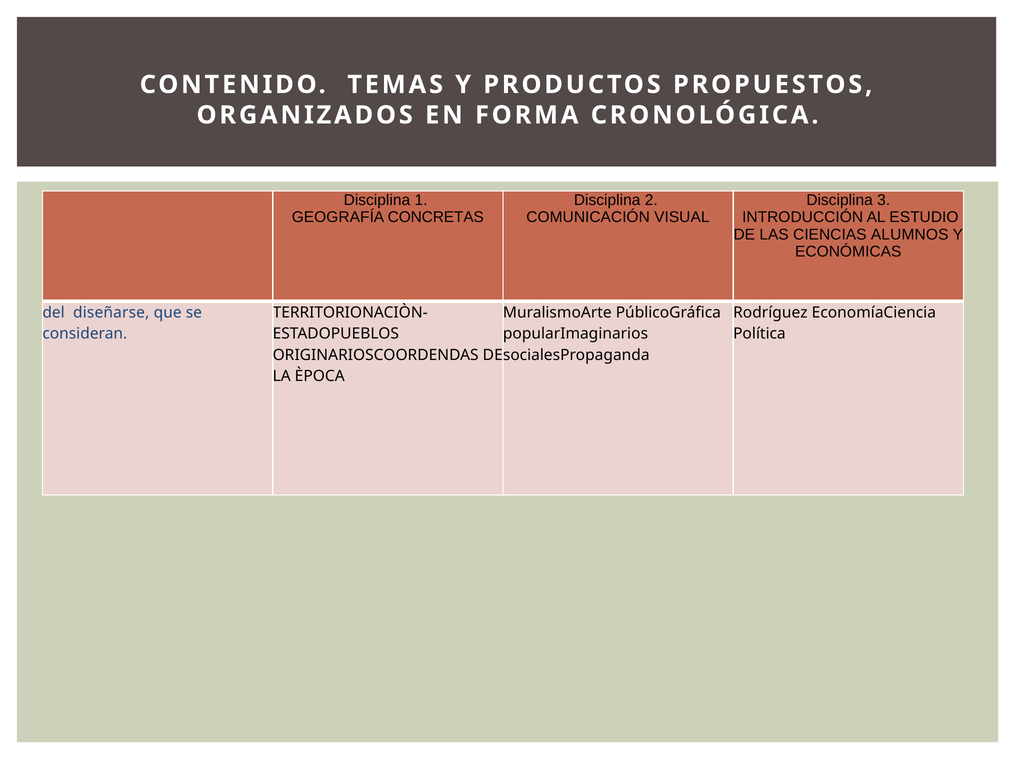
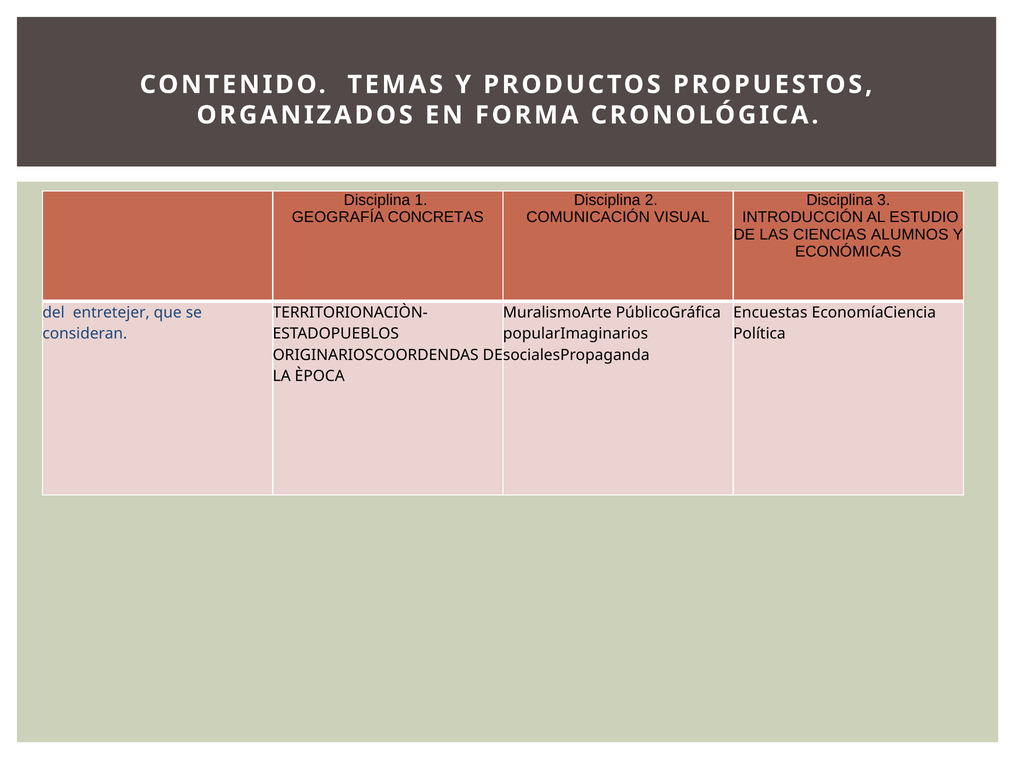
diseñarse: diseñarse -> entretejer
Rodríguez: Rodríguez -> Encuestas
